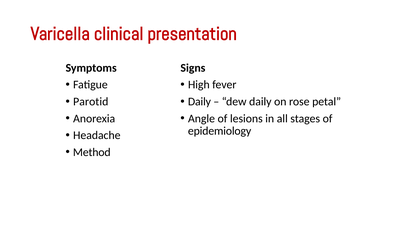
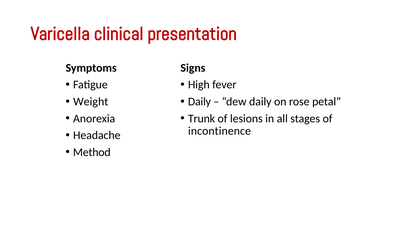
Parotid: Parotid -> Weight
Angle: Angle -> Trunk
epidemiology: epidemiology -> incontinence
